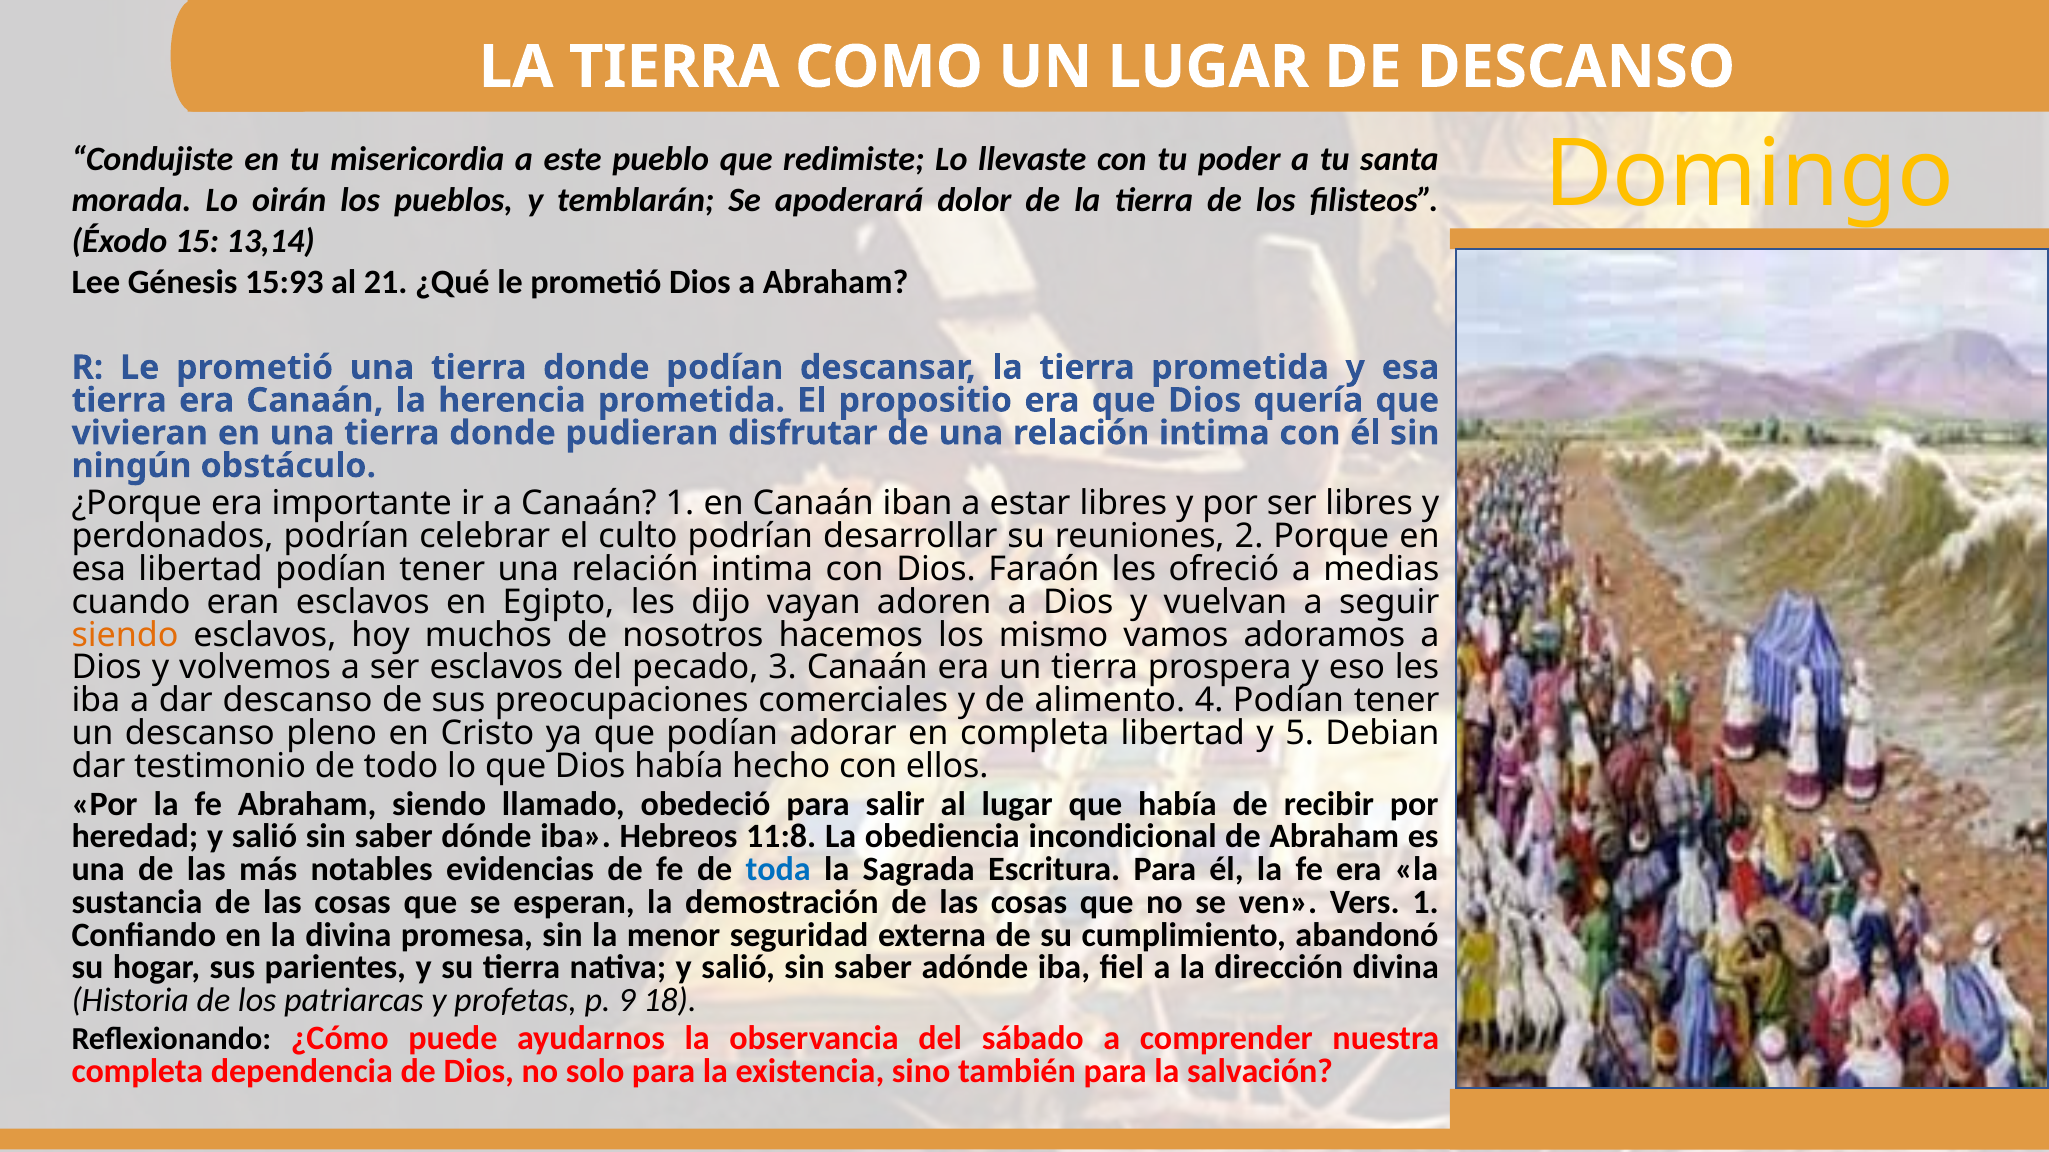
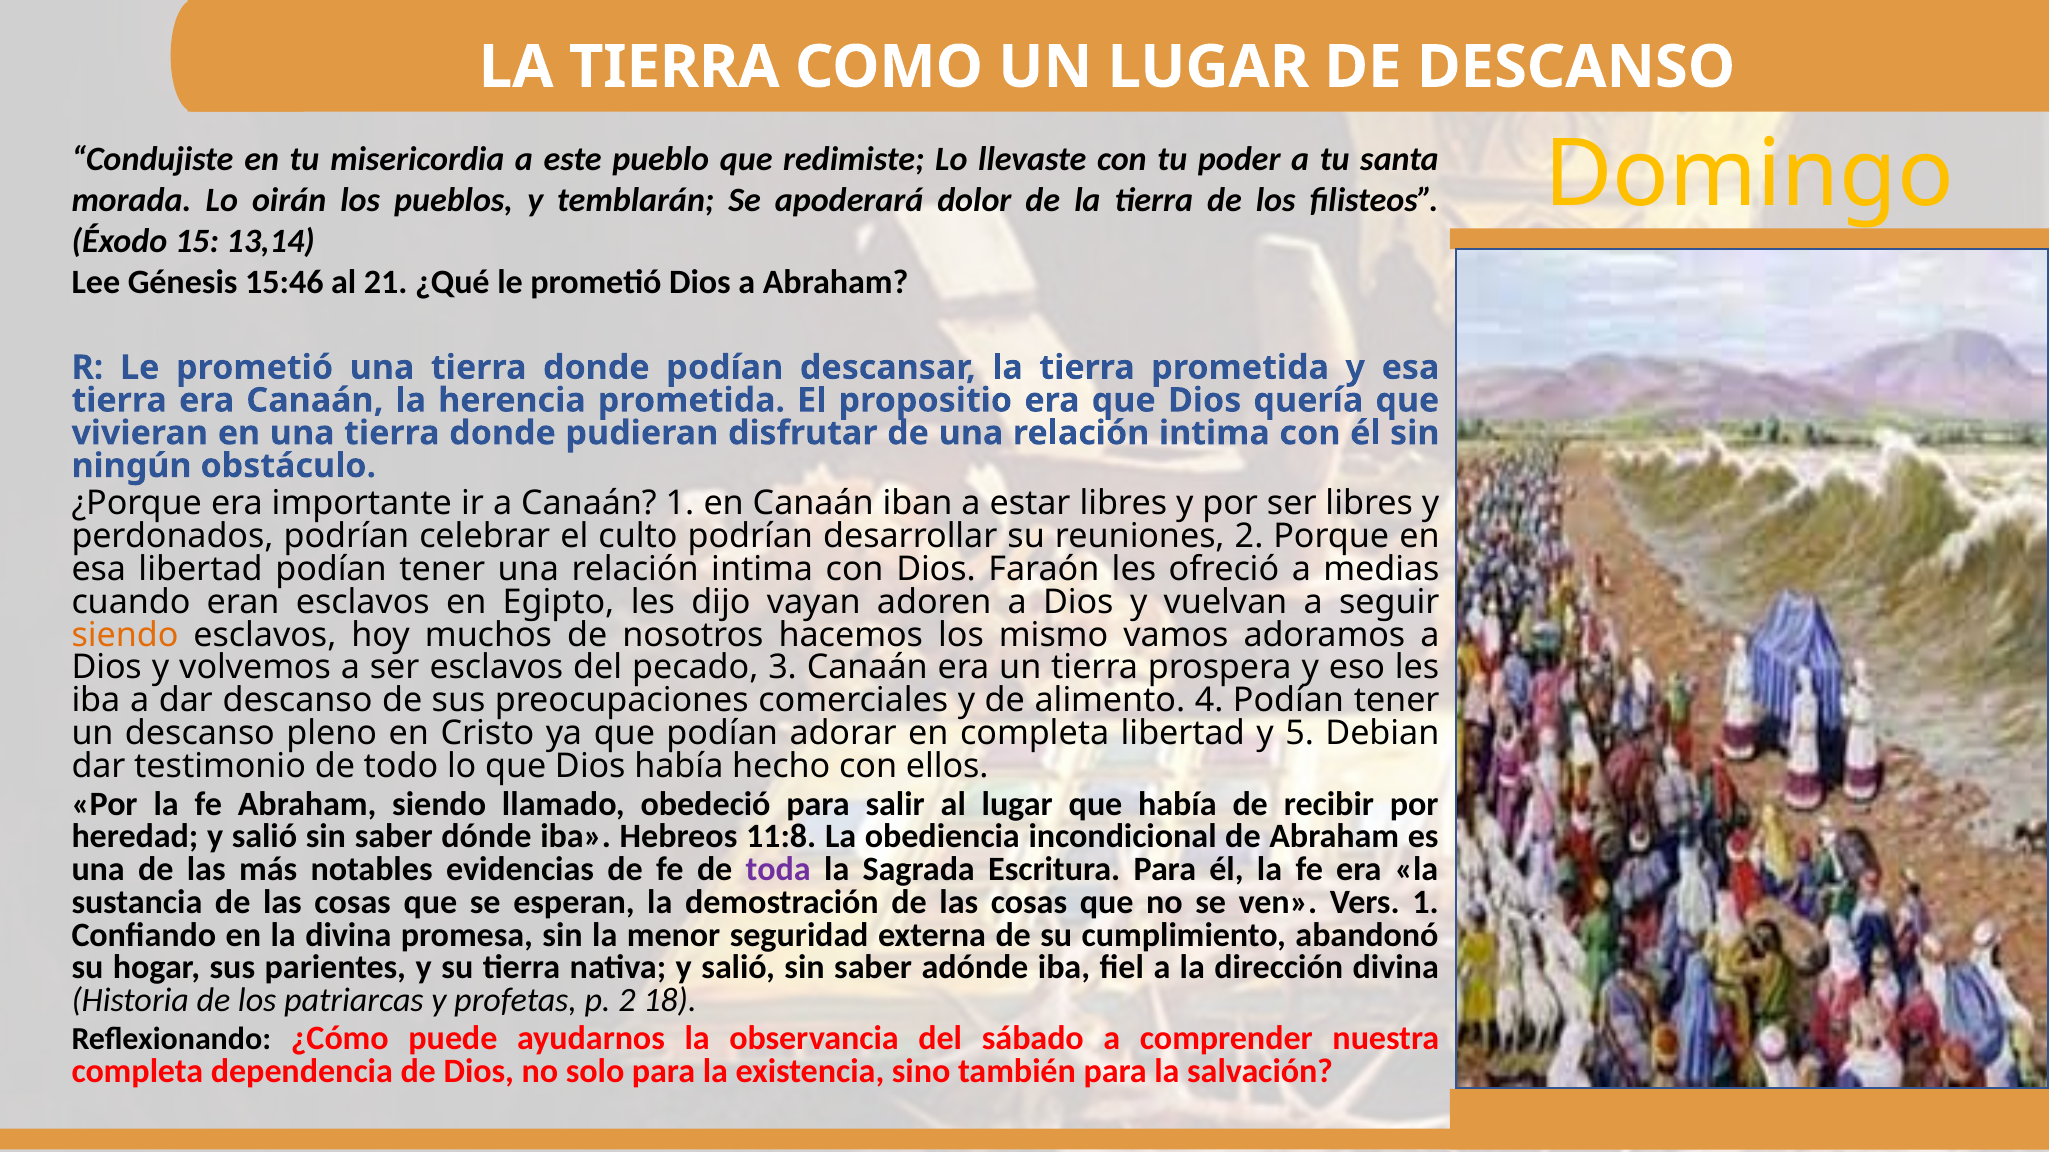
15:93: 15:93 -> 15:46
toda colour: blue -> purple
p 9: 9 -> 2
